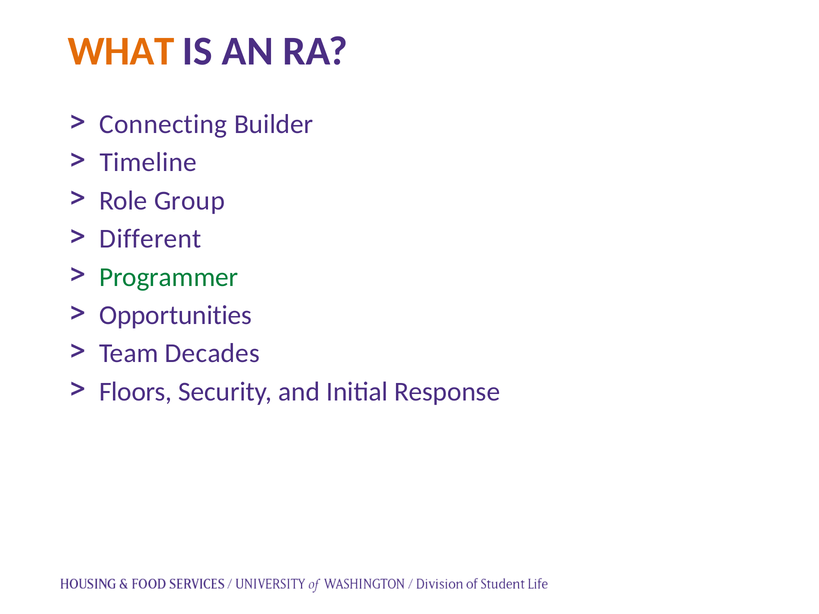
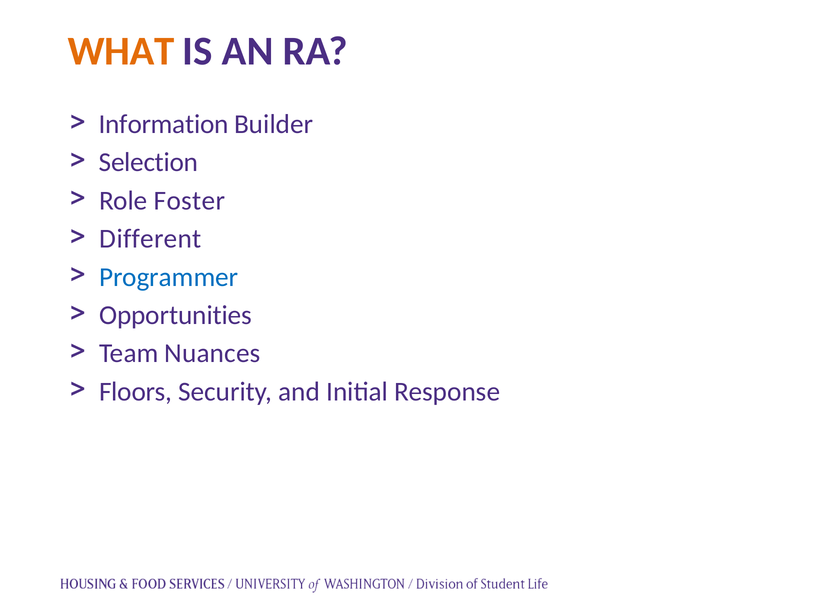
Connecting: Connecting -> Information
Timeline: Timeline -> Selection
Group: Group -> Foster
Programmer colour: green -> blue
Decades: Decades -> Nuances
